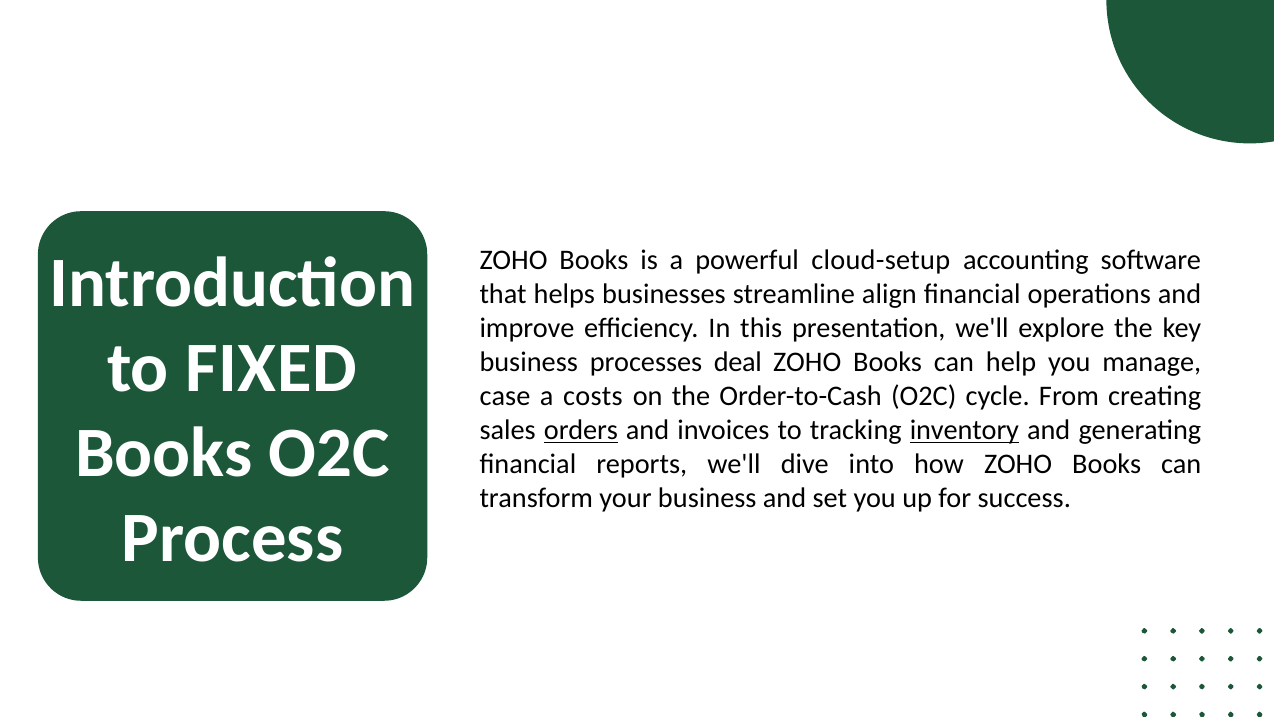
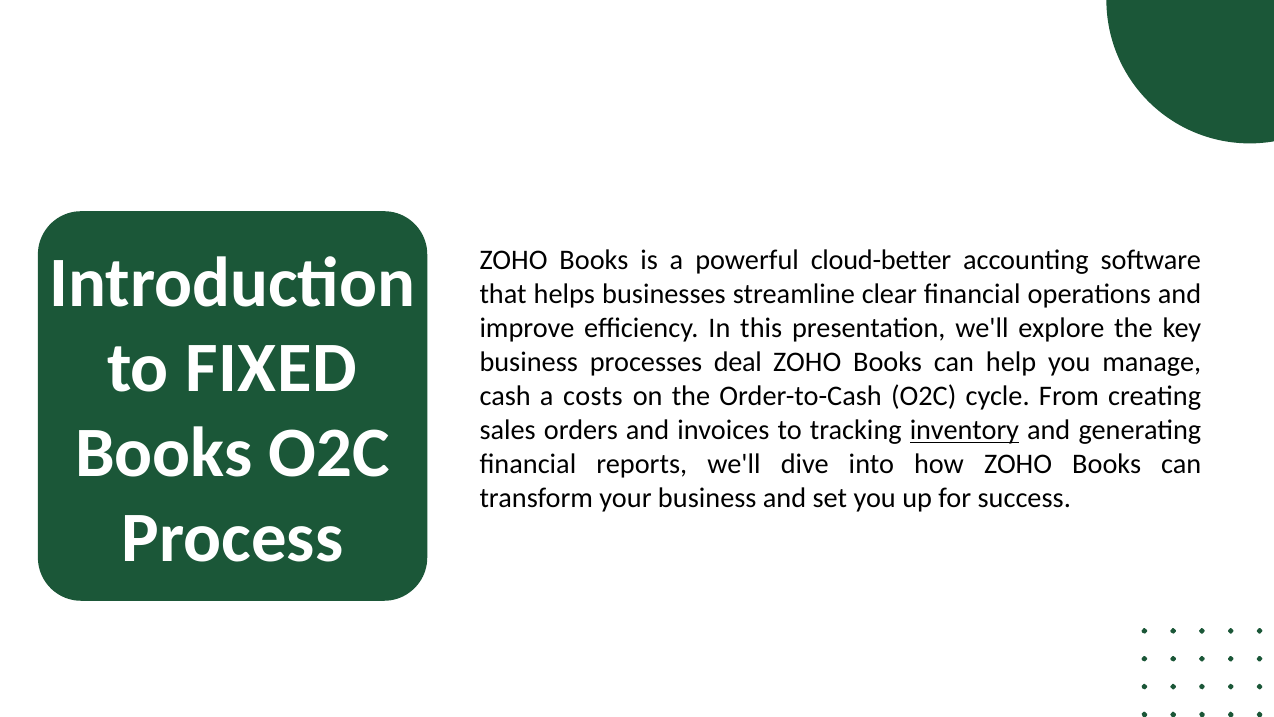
cloud-setup: cloud-setup -> cloud-better
align: align -> clear
case: case -> cash
orders underline: present -> none
